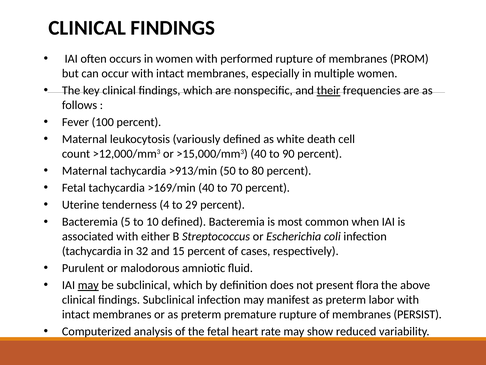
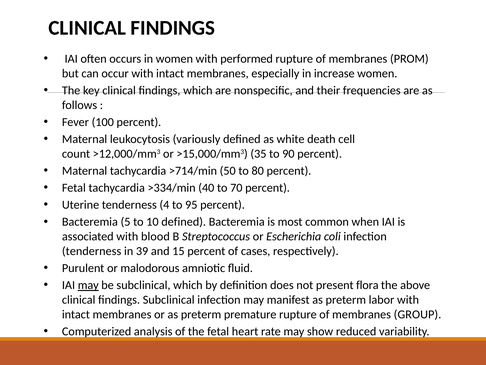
multiple: multiple -> increase
their underline: present -> none
>15,000/mm3 40: 40 -> 35
>913/min: >913/min -> >714/min
>169/min: >169/min -> >334/min
29: 29 -> 95
either: either -> blood
tachycardia at (92, 251): tachycardia -> tenderness
32: 32 -> 39
PERSIST: PERSIST -> GROUP
